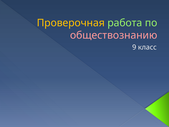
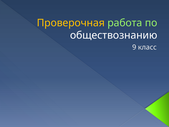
обществознанию colour: pink -> white
